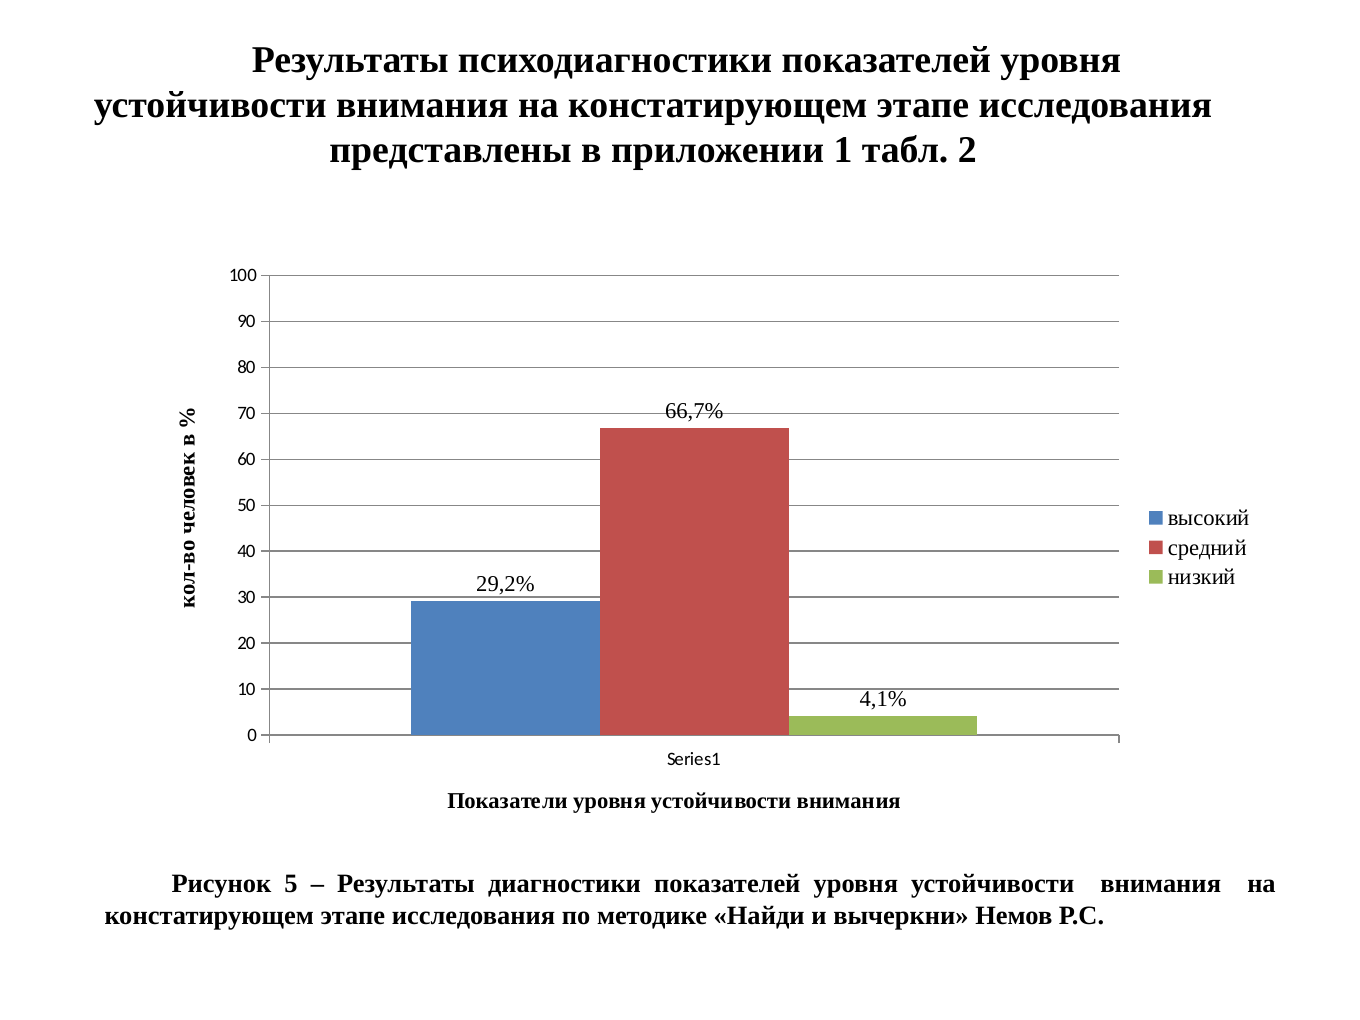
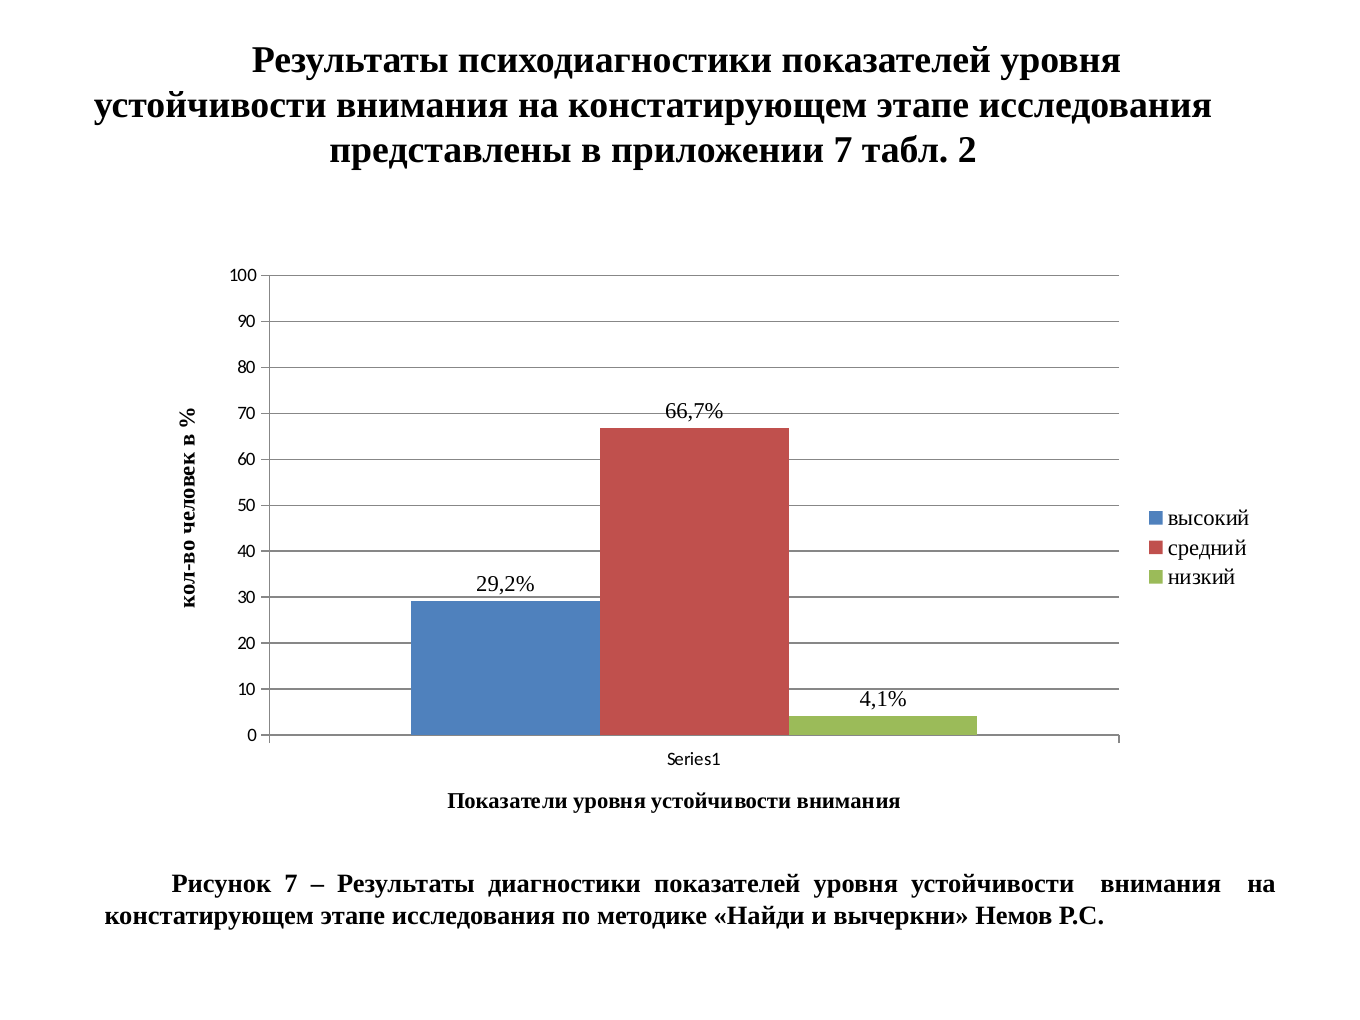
приложении 1: 1 -> 7
Рисунок 5: 5 -> 7
